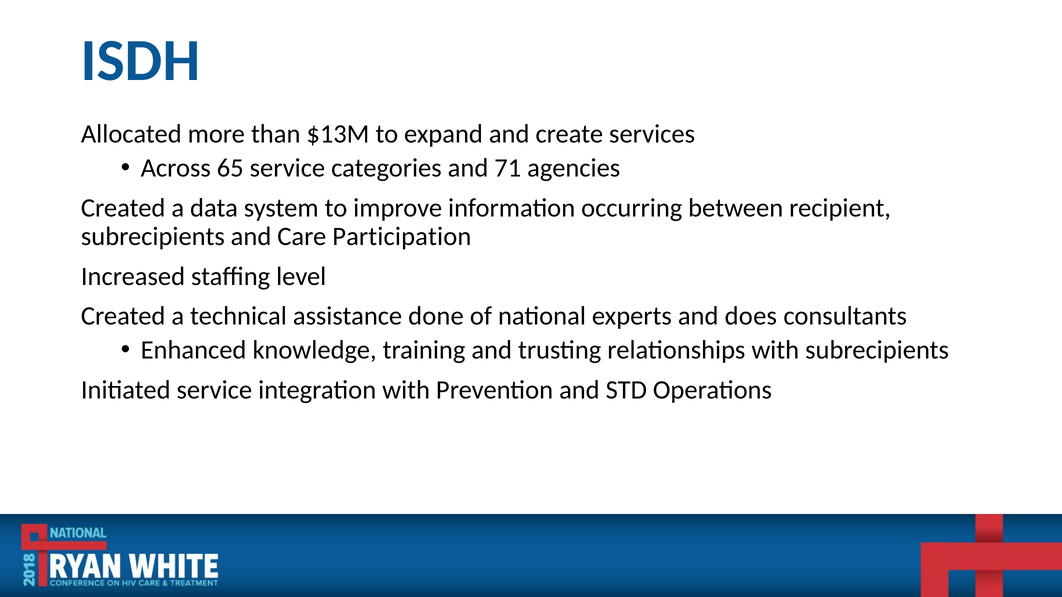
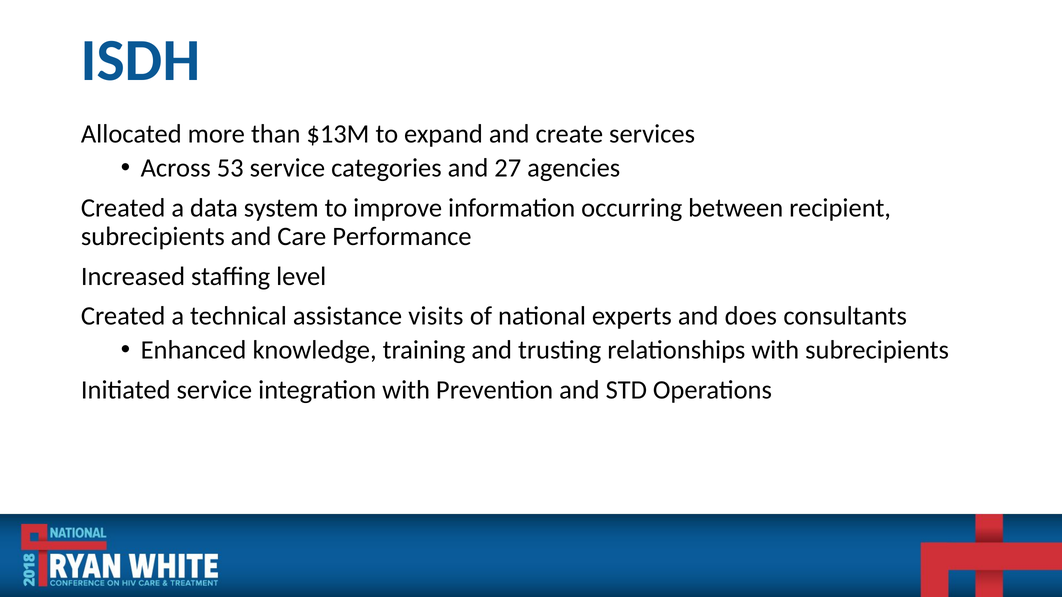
65: 65 -> 53
71: 71 -> 27
Participation: Participation -> Performance
done: done -> visits
